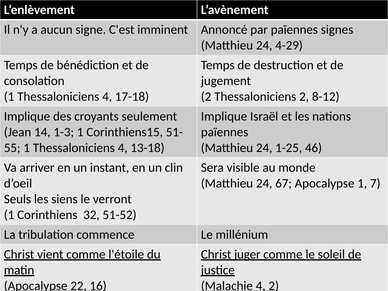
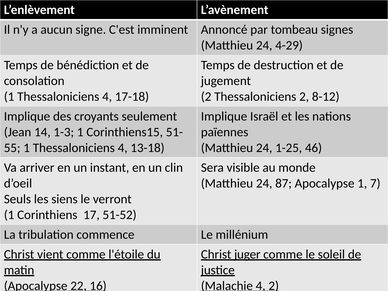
par païennes: païennes -> tombeau
67: 67 -> 87
32: 32 -> 17
